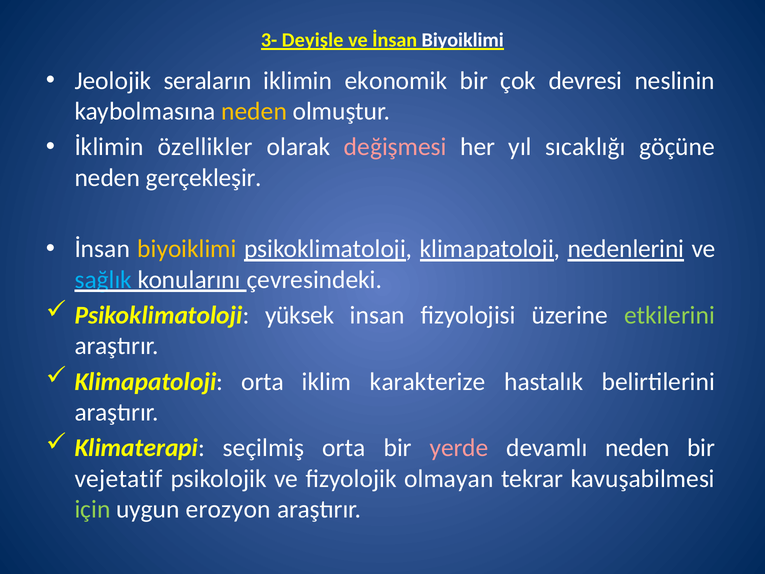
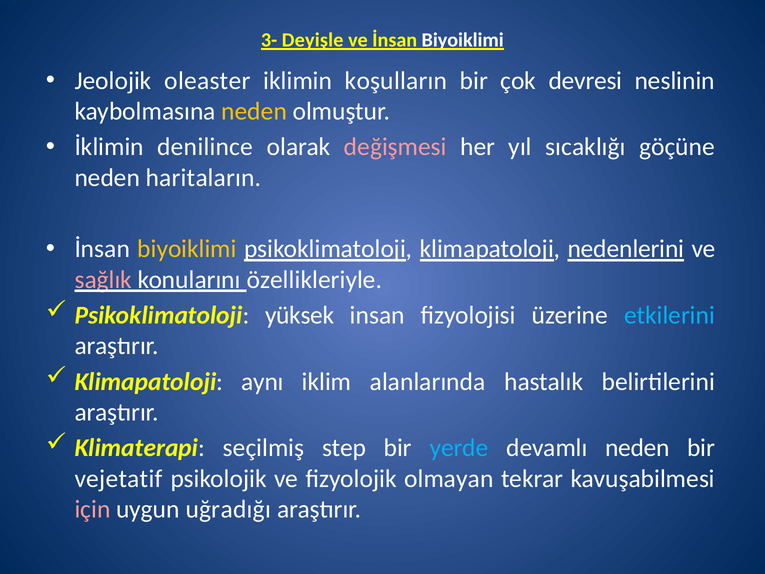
seraların: seraların -> oleaster
ekonomik: ekonomik -> koşulların
özellikler: özellikler -> denilince
gerçekleşir: gerçekleşir -> haritaların
sağlık colour: light blue -> pink
çevresindeki: çevresindeki -> özellikleriyle
etkilerini colour: light green -> light blue
Klimapatoloji orta: orta -> aynı
karakterize: karakterize -> alanlarında
seçilmiş orta: orta -> step
yerde colour: pink -> light blue
için colour: light green -> pink
erozyon: erozyon -> uğradığı
